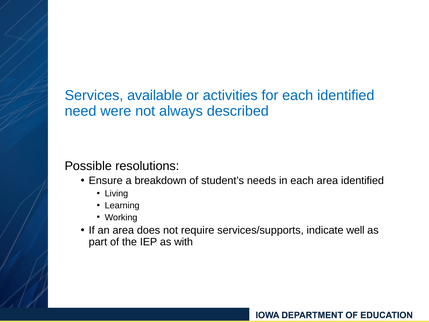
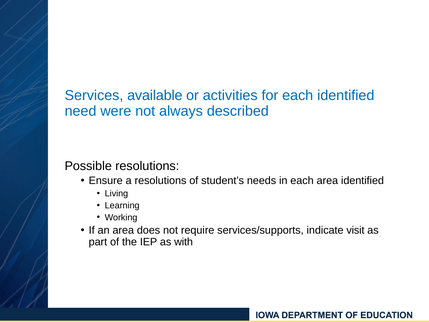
a breakdown: breakdown -> resolutions
well: well -> visit
